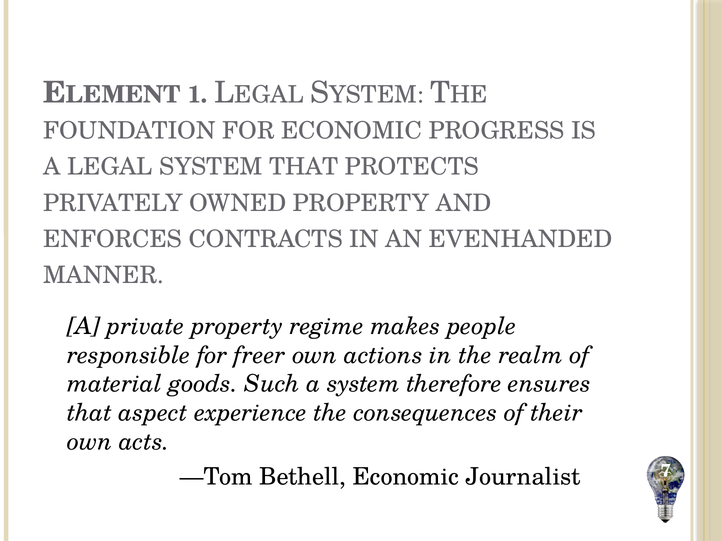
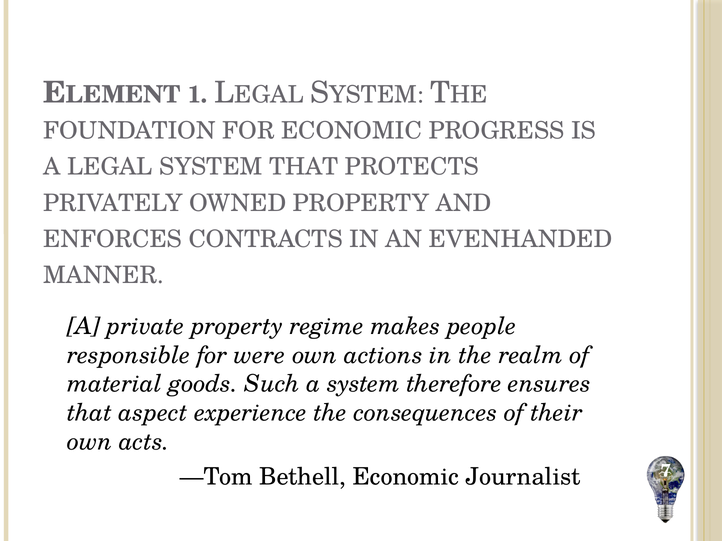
freer: freer -> were
